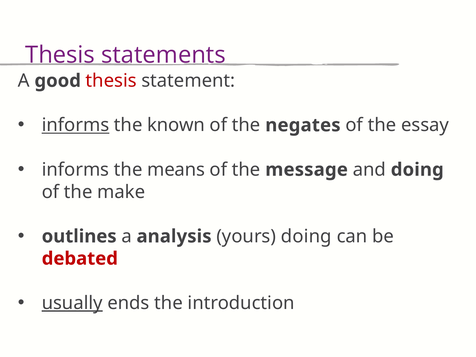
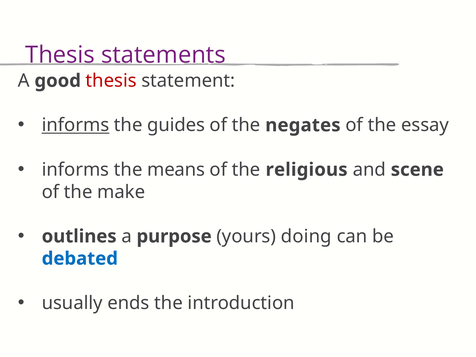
known: known -> guides
message: message -> religious
and doing: doing -> scene
analysis: analysis -> purpose
debated colour: red -> blue
usually underline: present -> none
